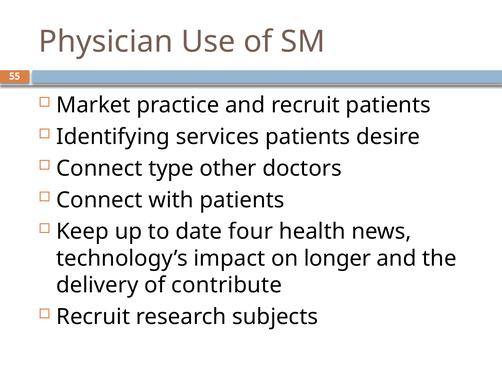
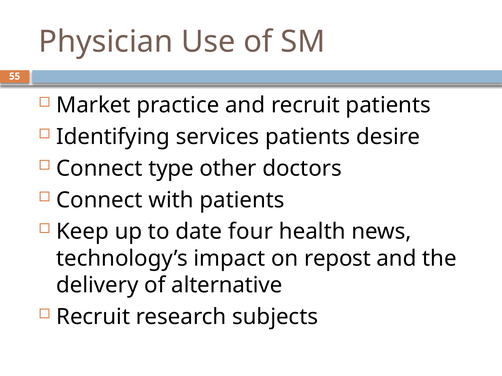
longer: longer -> repost
contribute: contribute -> alternative
